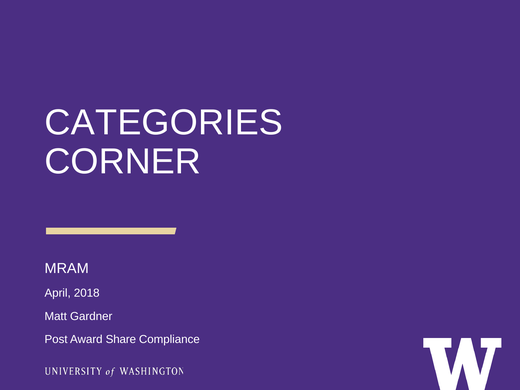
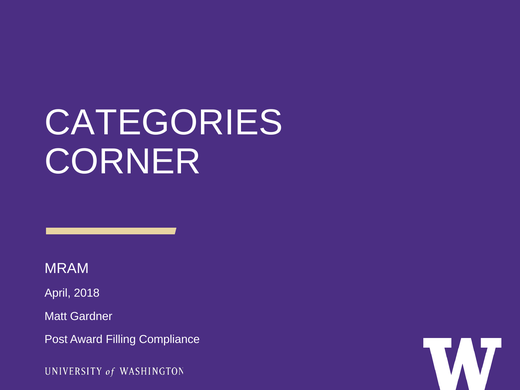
Share: Share -> Filling
